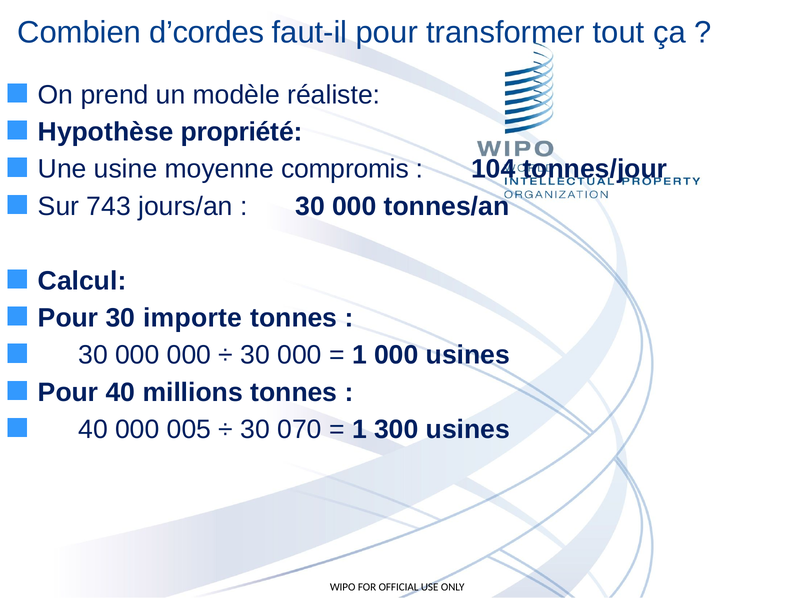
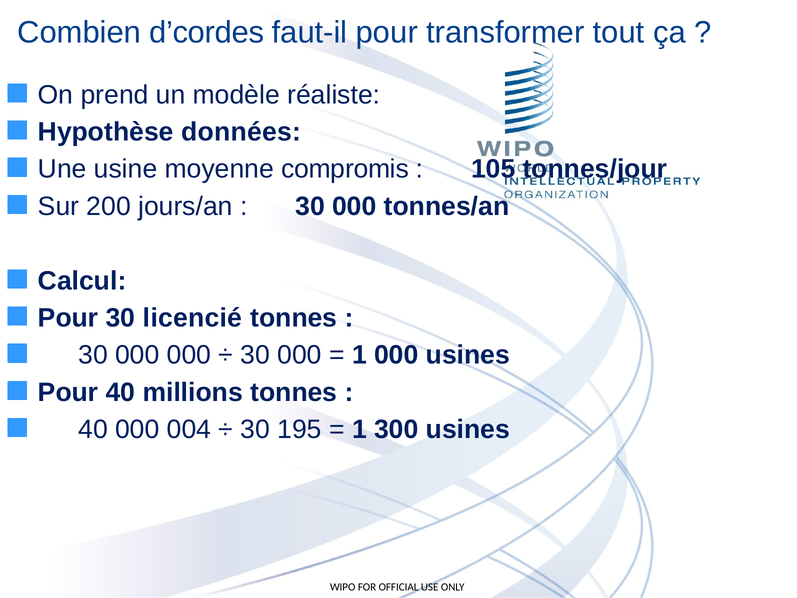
propriété: propriété -> données
104: 104 -> 105
743: 743 -> 200
importe: importe -> licencié
005: 005 -> 004
070: 070 -> 195
